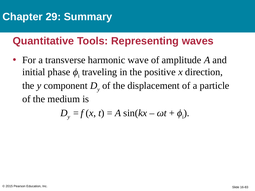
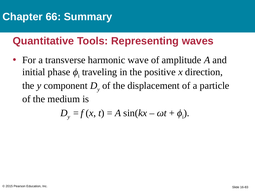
29: 29 -> 66
